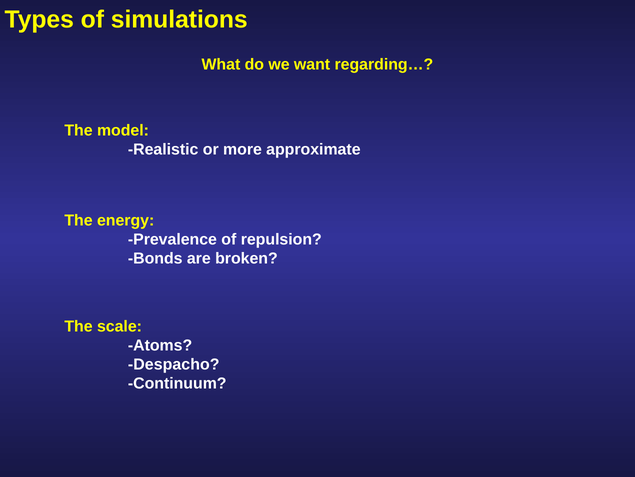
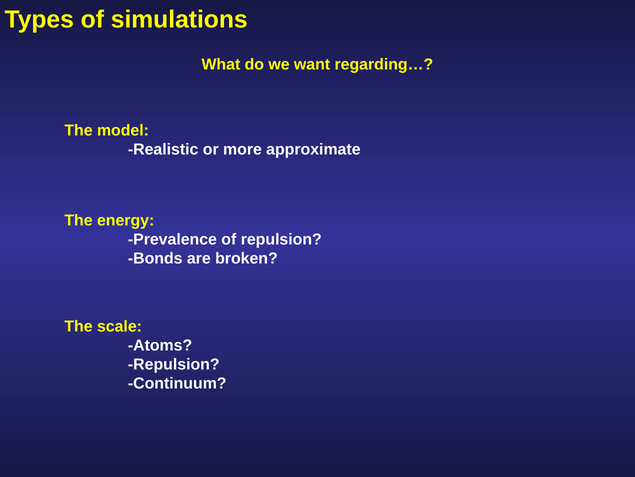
Despacho at (174, 364): Despacho -> Repulsion
